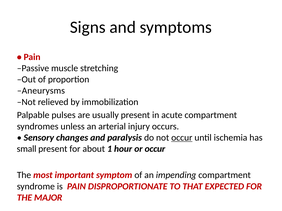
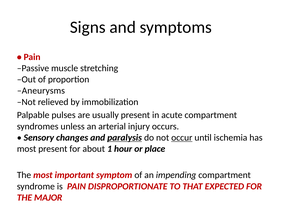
paralysis underline: none -> present
small at (27, 149): small -> most
or occur: occur -> place
